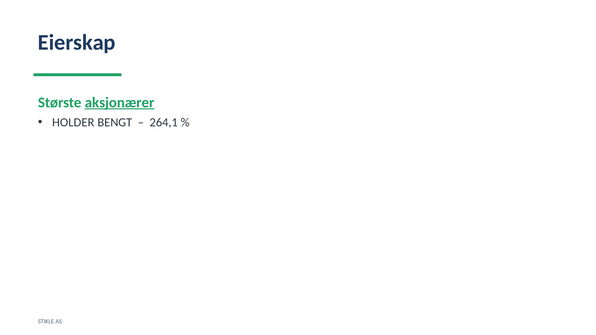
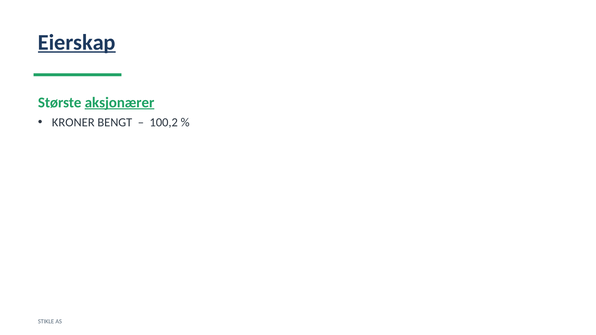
Eierskap underline: none -> present
HOLDER: HOLDER -> KRONER
264,1: 264,1 -> 100,2
